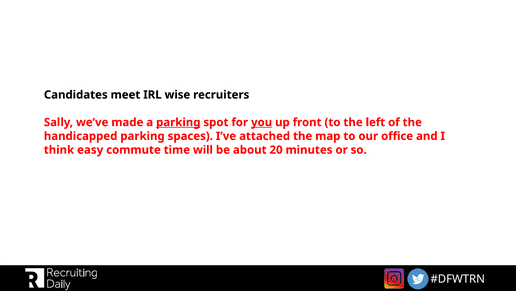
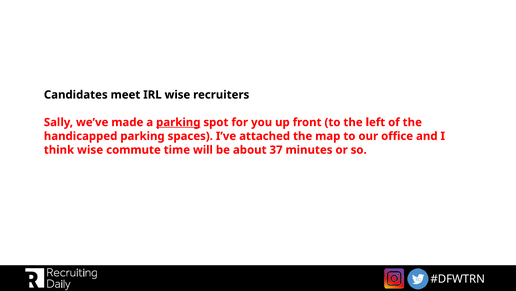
you underline: present -> none
think easy: easy -> wise
20: 20 -> 37
